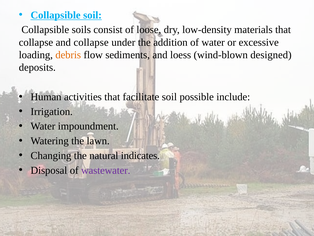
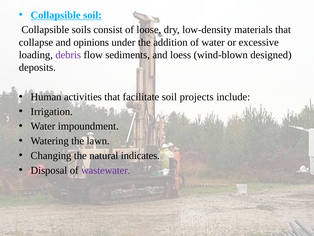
and collapse: collapse -> opinions
debris colour: orange -> purple
possible: possible -> projects
